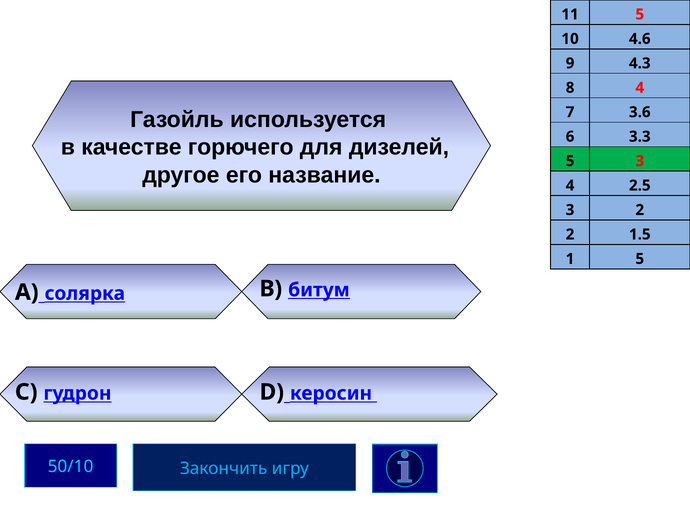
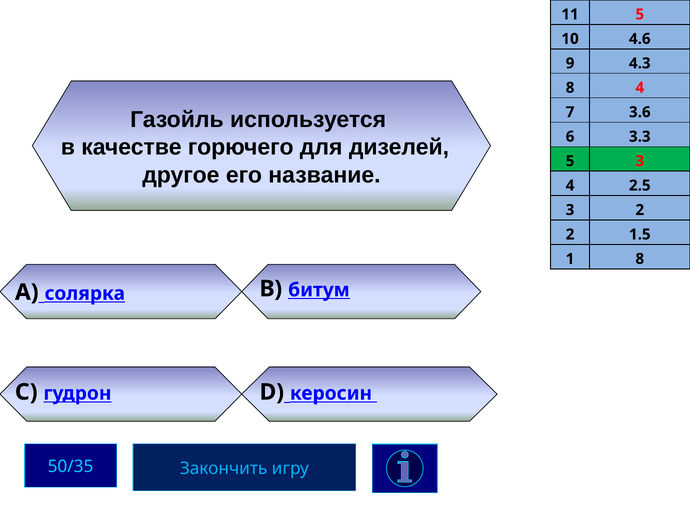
1 5: 5 -> 8
50/10: 50/10 -> 50/35
